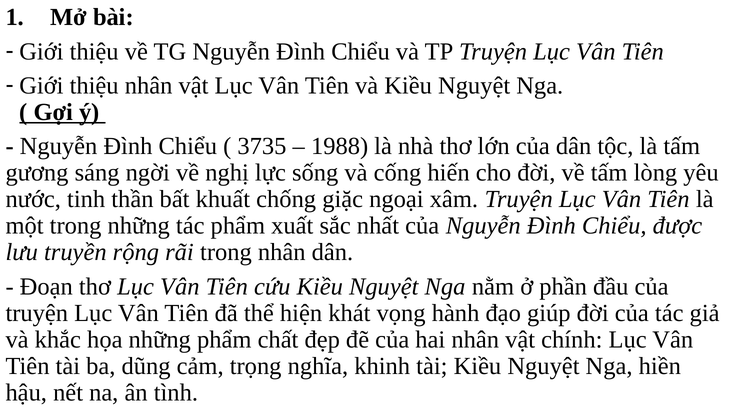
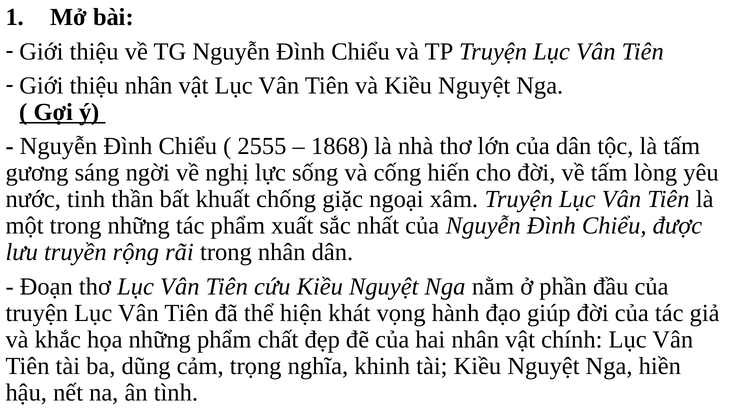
3735: 3735 -> 2555
1988: 1988 -> 1868
